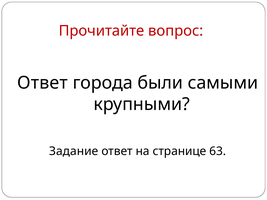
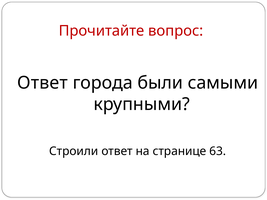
Задание: Задание -> Строили
